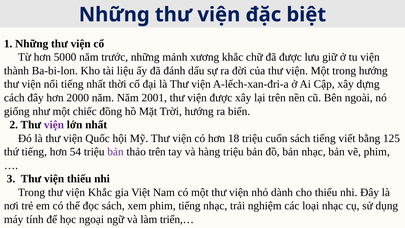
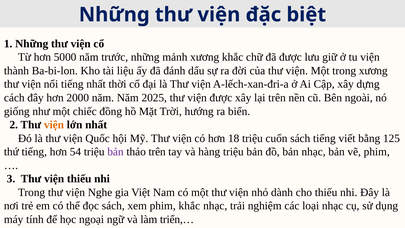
trong hướng: hướng -> xương
2001: 2001 -> 2025
viện at (54, 125) colour: purple -> orange
viện Khắc: Khắc -> Nghe
phim tiếng: tiếng -> khắc
